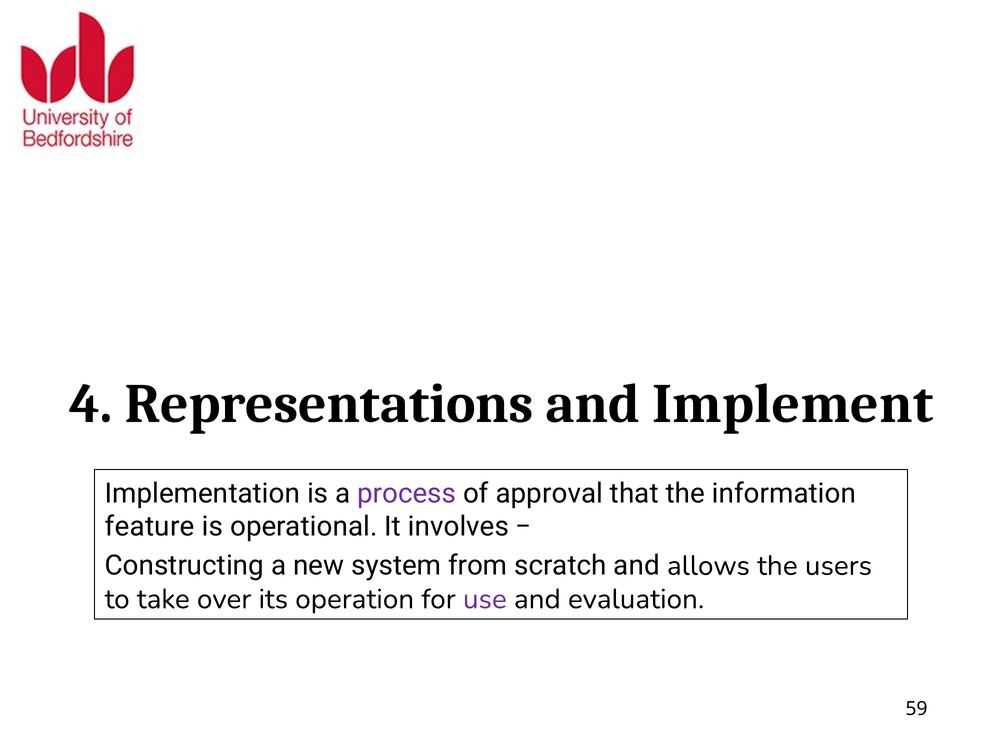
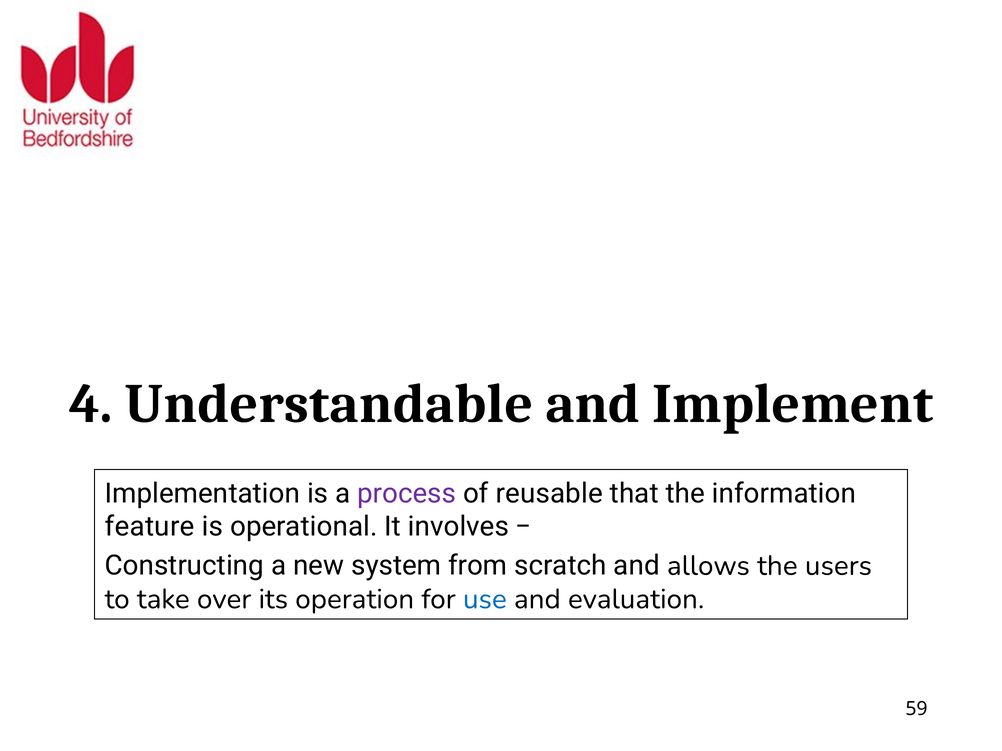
Representations: Representations -> Understandable
approval: approval -> reusable
use colour: purple -> blue
